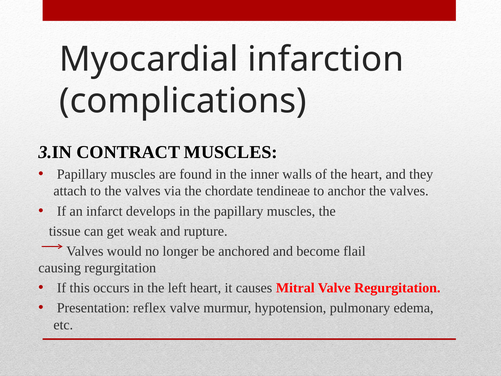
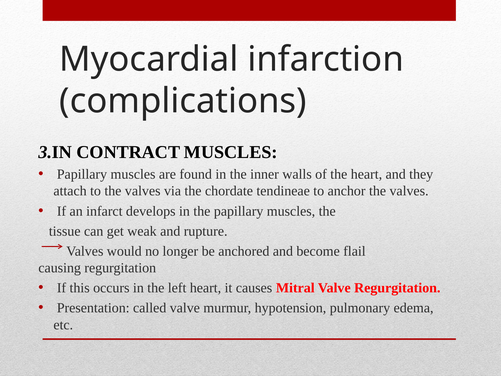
reflex: reflex -> called
